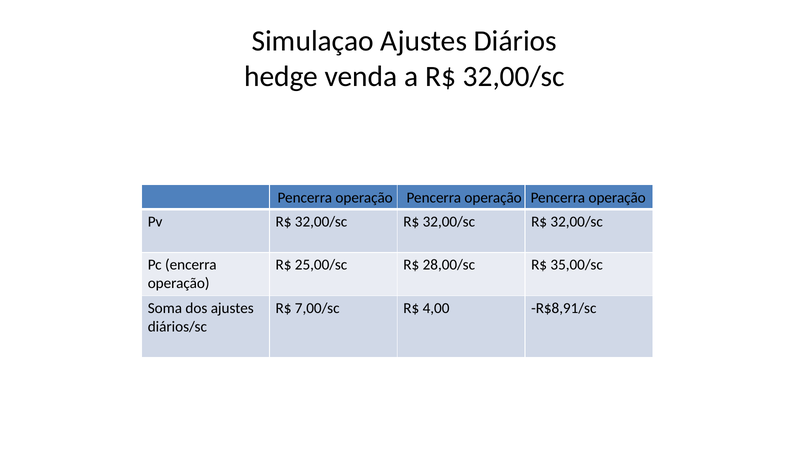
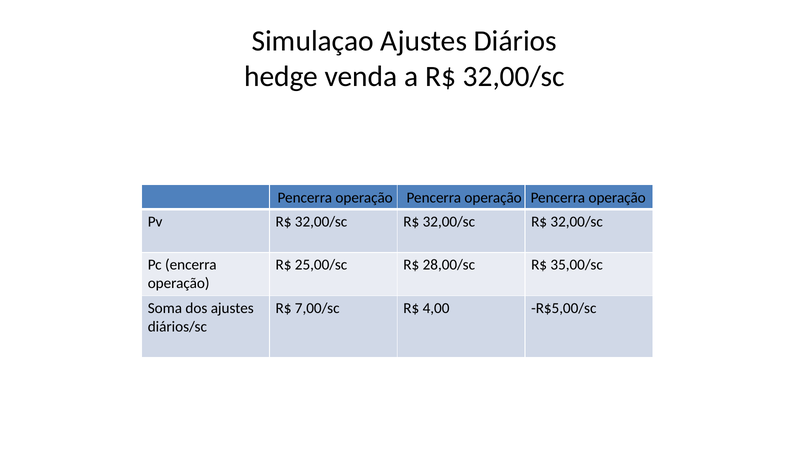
R$8,91/sc: R$8,91/sc -> R$5,00/sc
